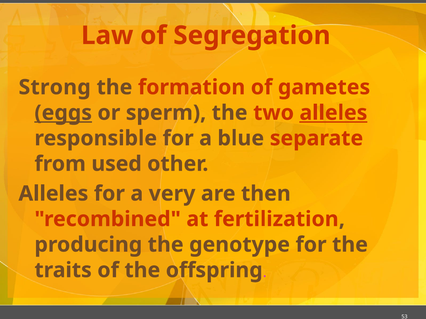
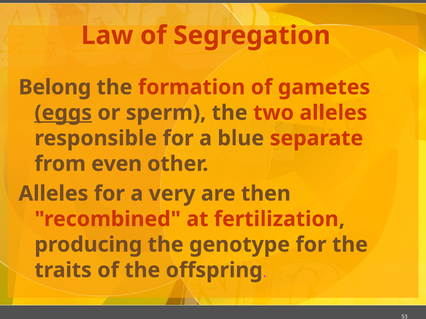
Strong: Strong -> Belong
alleles at (333, 113) underline: present -> none
used: used -> even
